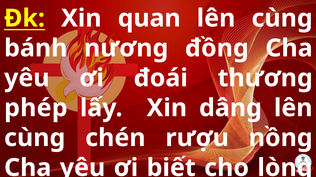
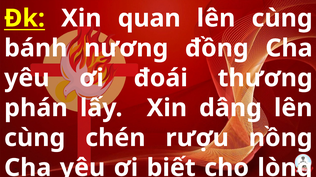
phép: phép -> phán
